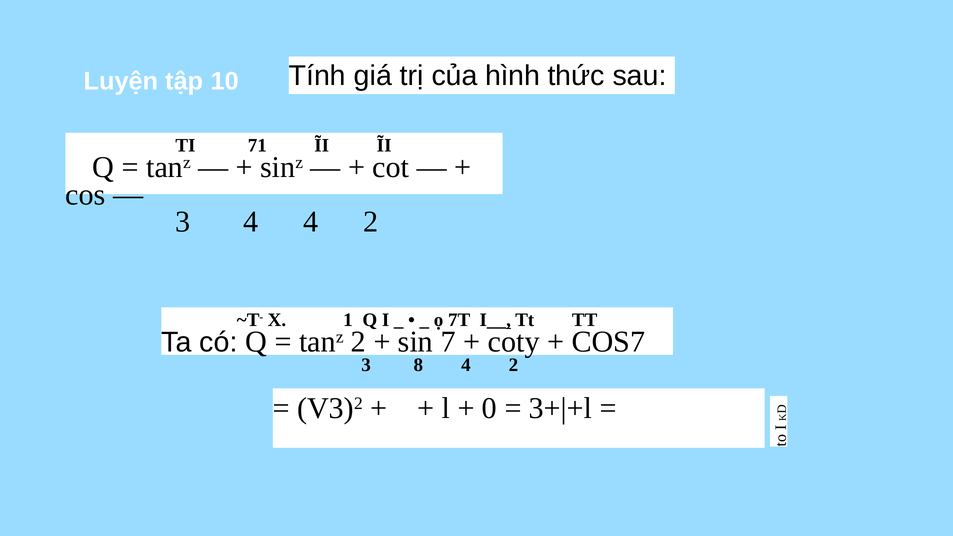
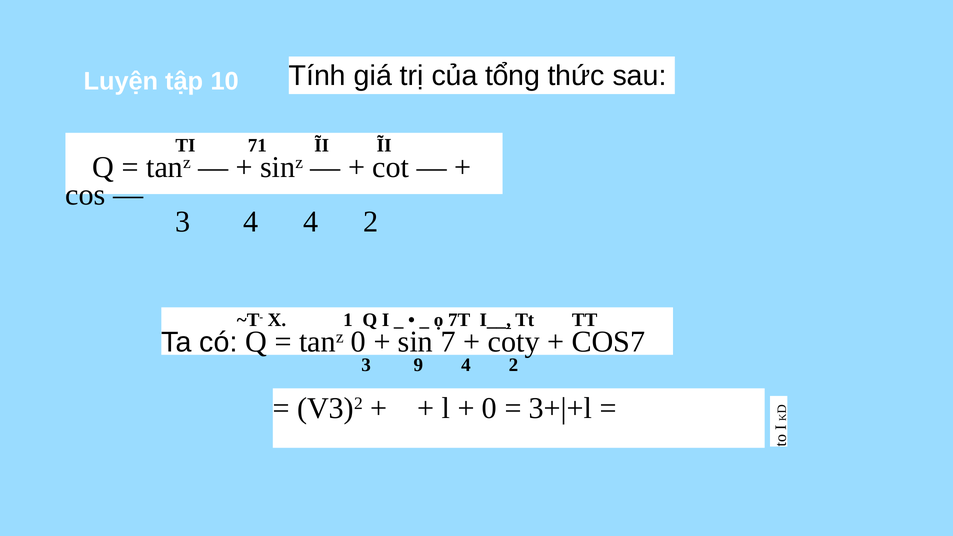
hình: hình -> tổng
tanz 2: 2 -> 0
8: 8 -> 9
